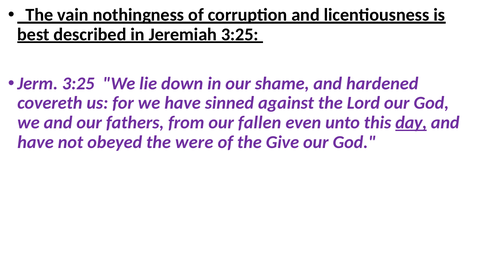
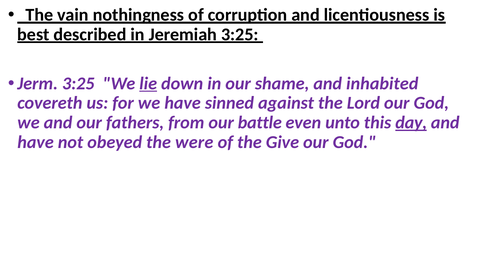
lie underline: none -> present
hardened: hardened -> inhabited
fallen: fallen -> battle
